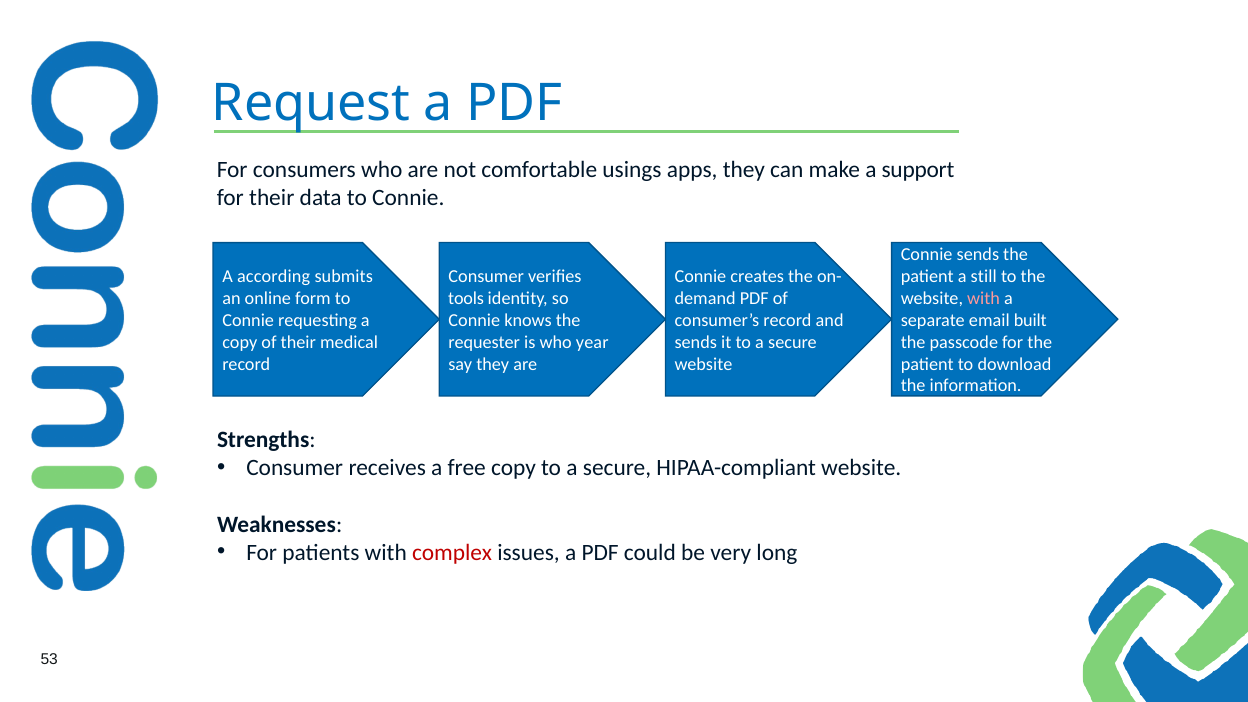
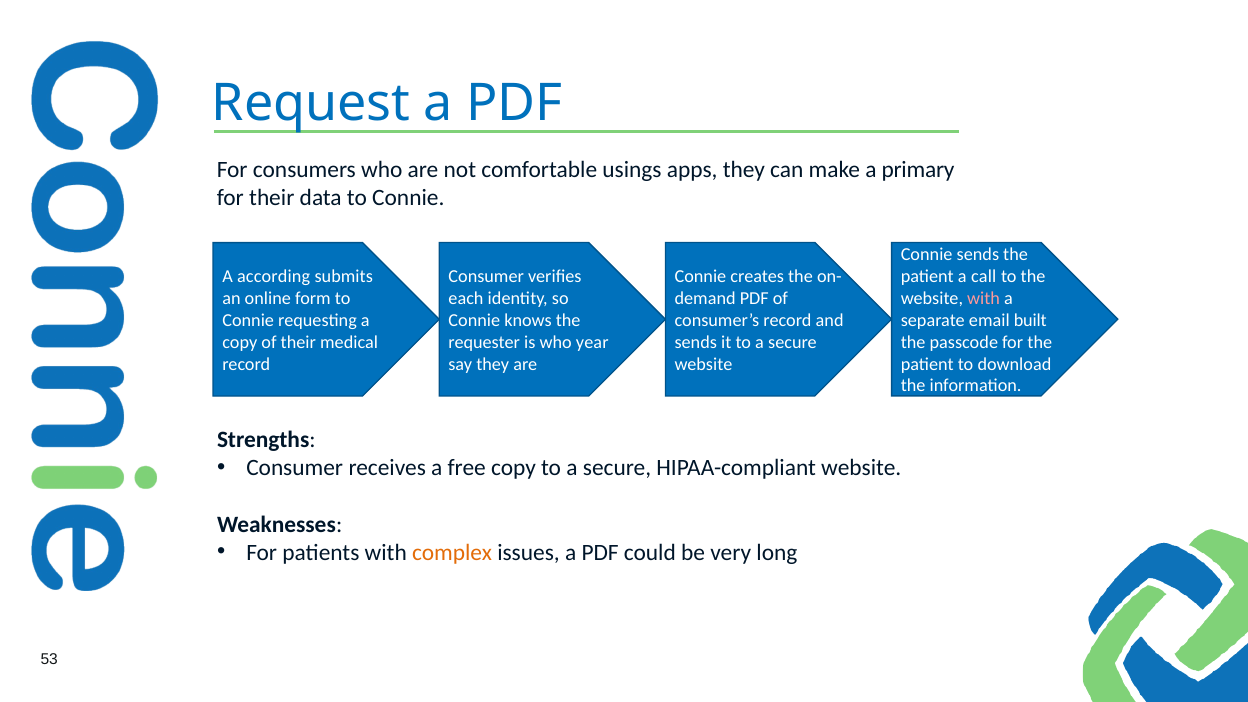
support: support -> primary
still: still -> call
tools: tools -> each
complex colour: red -> orange
